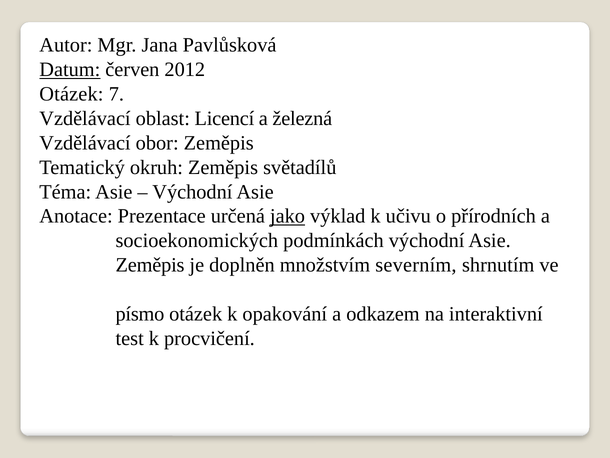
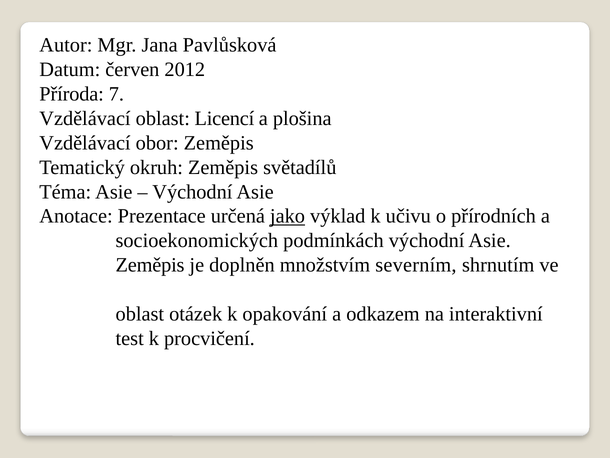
Datum underline: present -> none
Otázek at (71, 94): Otázek -> Příroda
železná: železná -> plošina
písmo at (140, 314): písmo -> oblast
